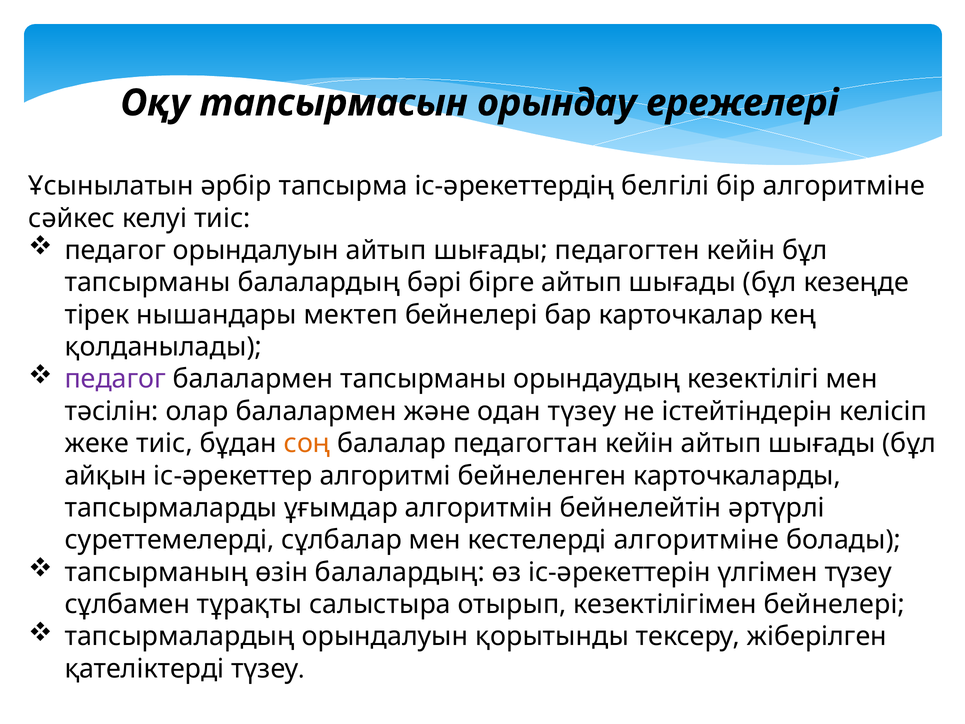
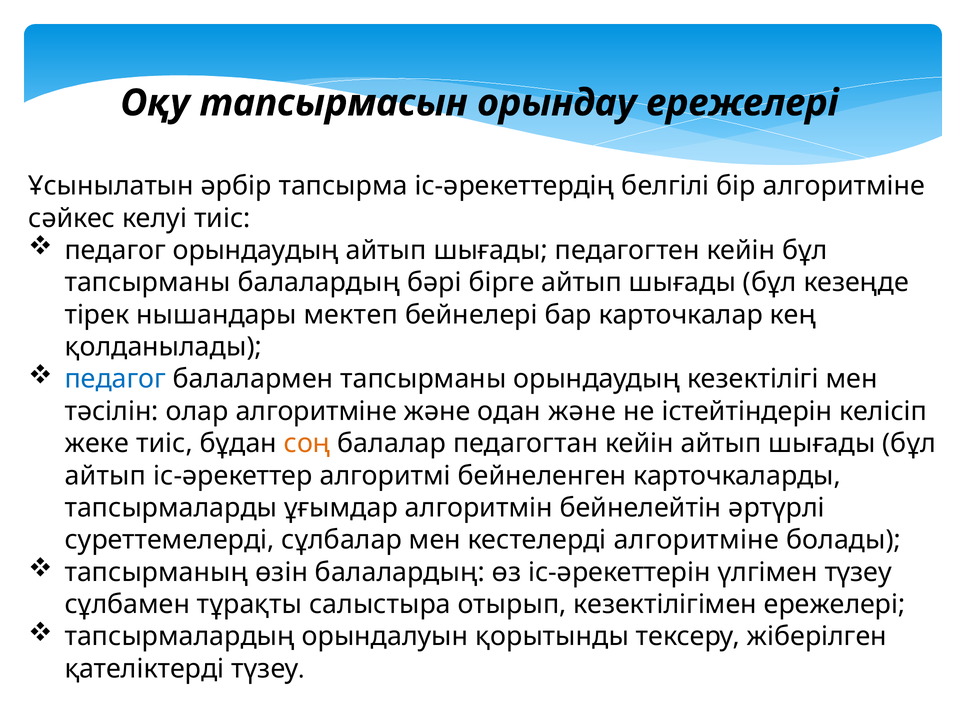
педагог орындалуын: орындалуын -> орындаудың
педагог at (115, 379) colour: purple -> blue
олар балалармен: балалармен -> алгоритміне
одан түзеу: түзеу -> және
айқын at (106, 476): айқын -> айтып
кезектілігімен бейнелері: бейнелері -> ережелері
